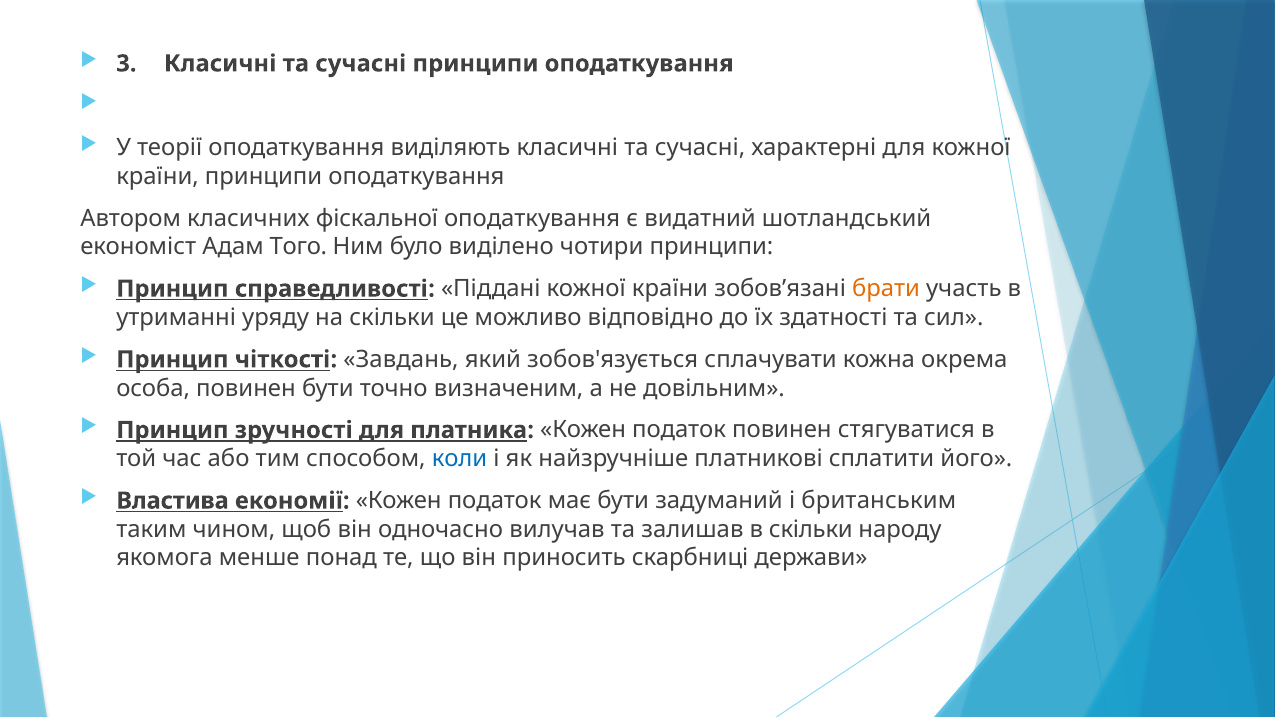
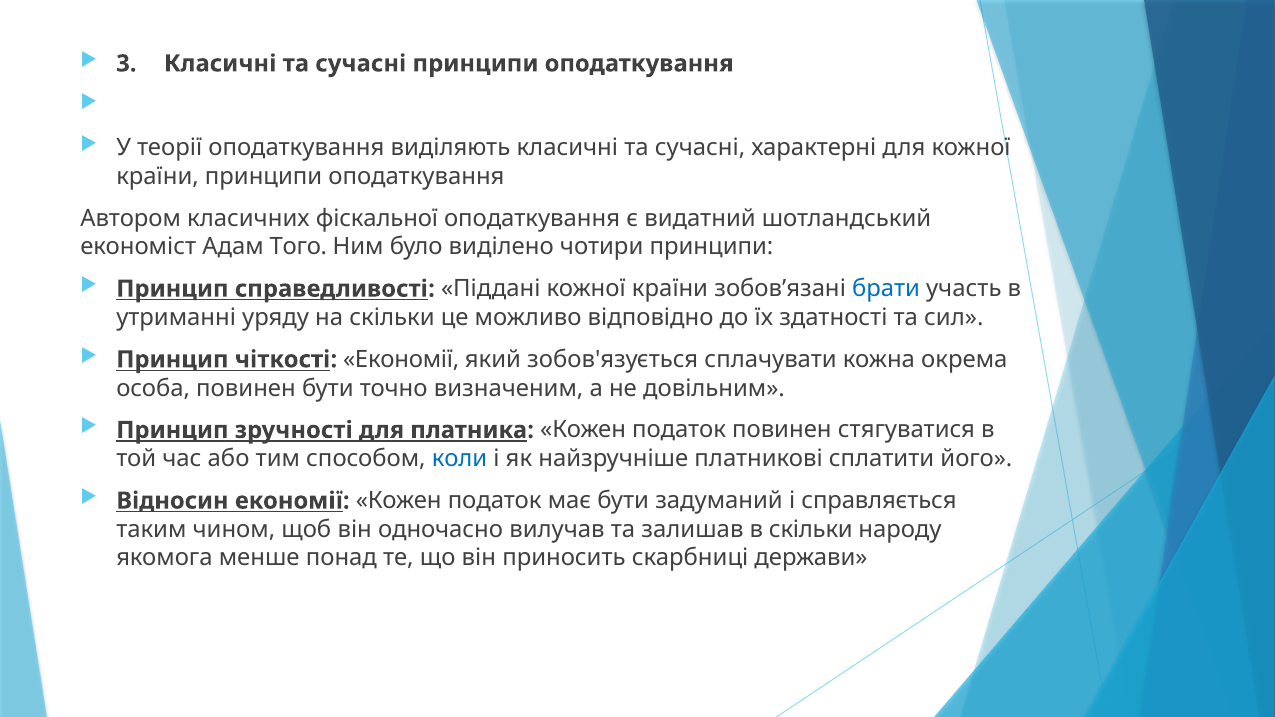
брати colour: orange -> blue
чіткості Завдань: Завдань -> Економії
Властива: Властива -> Відносин
британським: британським -> справляється
